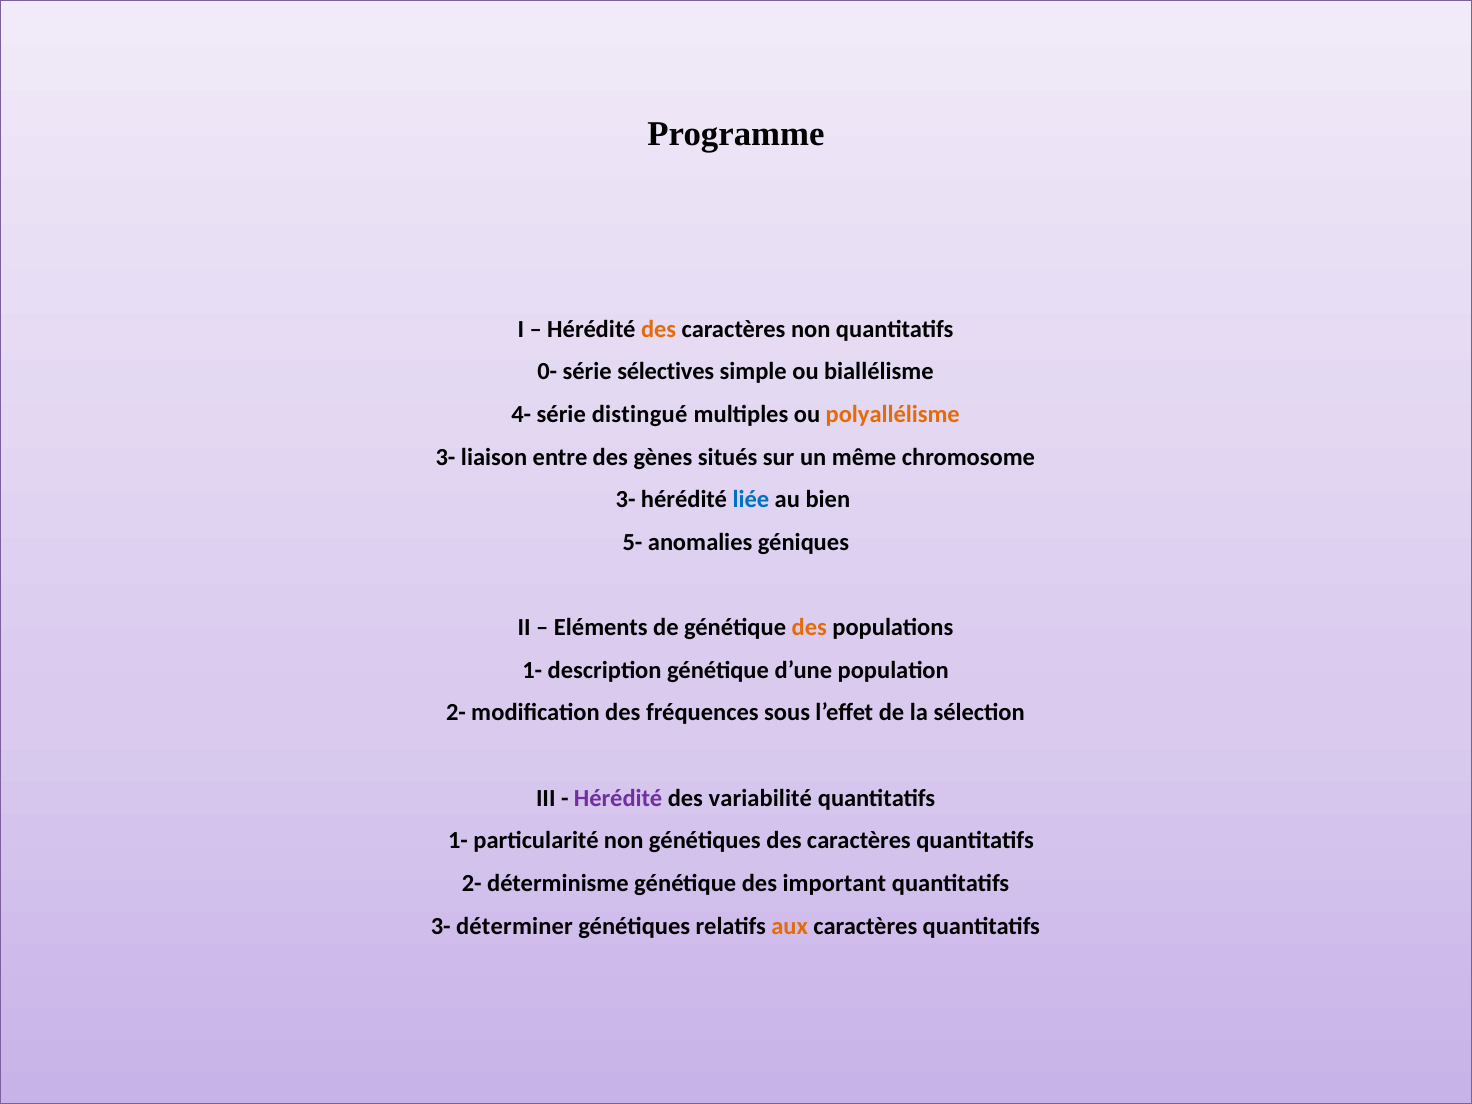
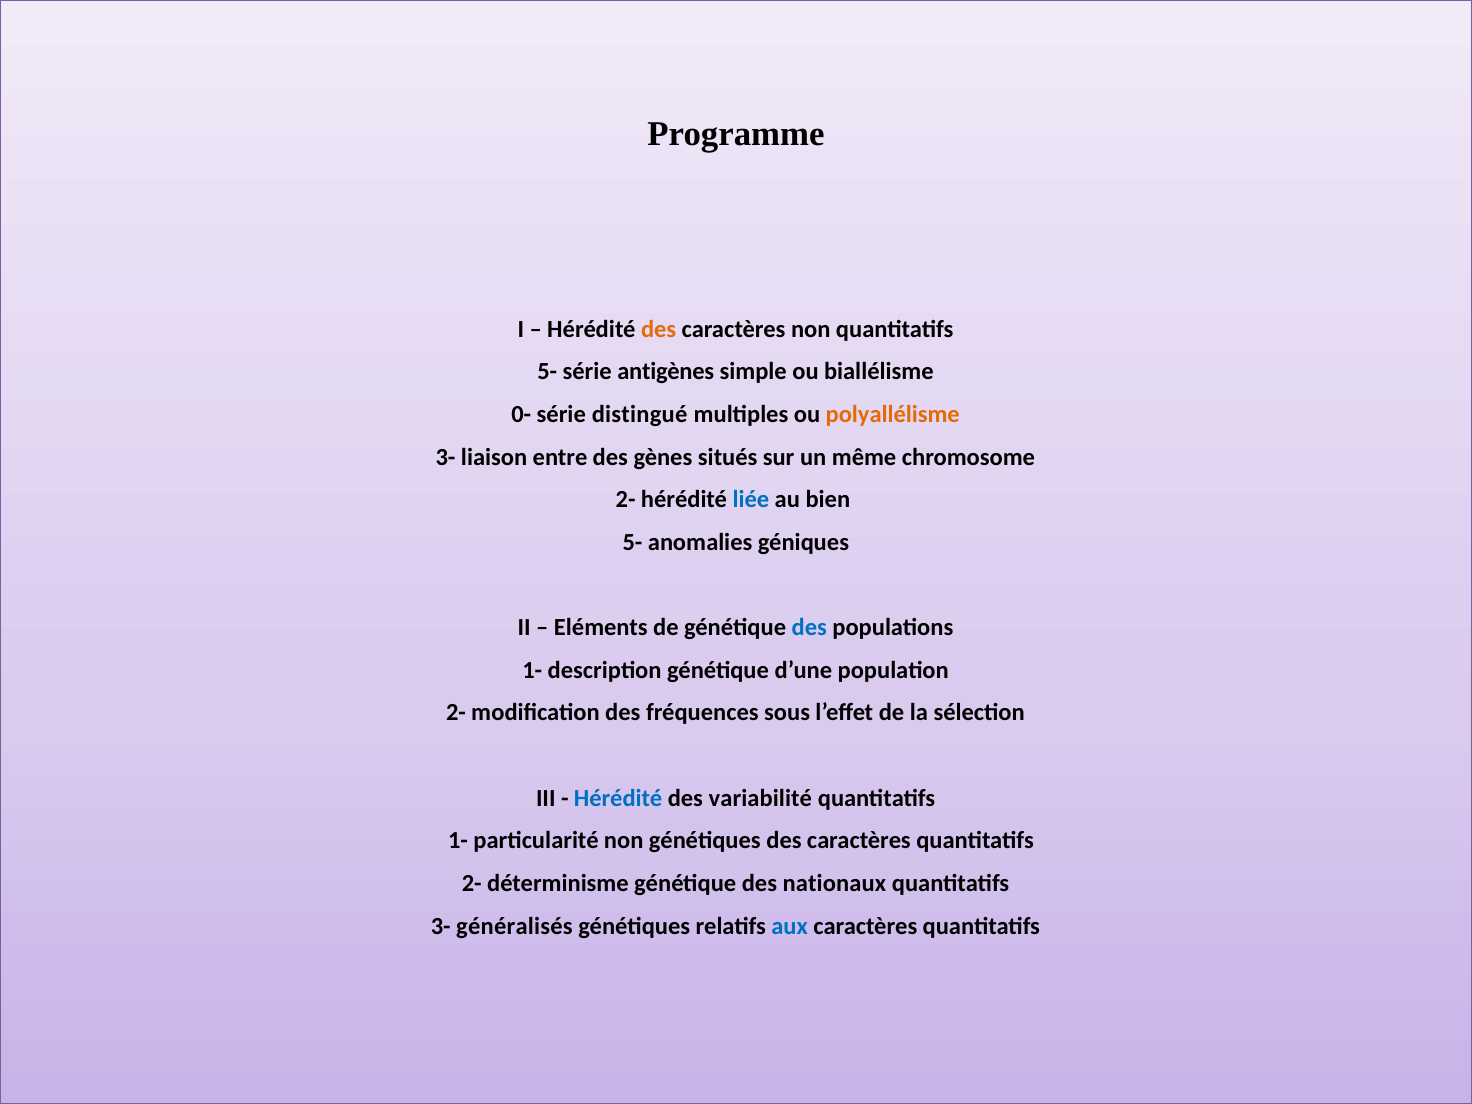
0- at (547, 372): 0- -> 5-
sélectives: sélectives -> antigènes
4-: 4- -> 0-
3- at (626, 500): 3- -> 2-
des at (809, 628) colour: orange -> blue
Hérédité at (618, 798) colour: purple -> blue
important: important -> nationaux
déterminer: déterminer -> généralisés
aux colour: orange -> blue
